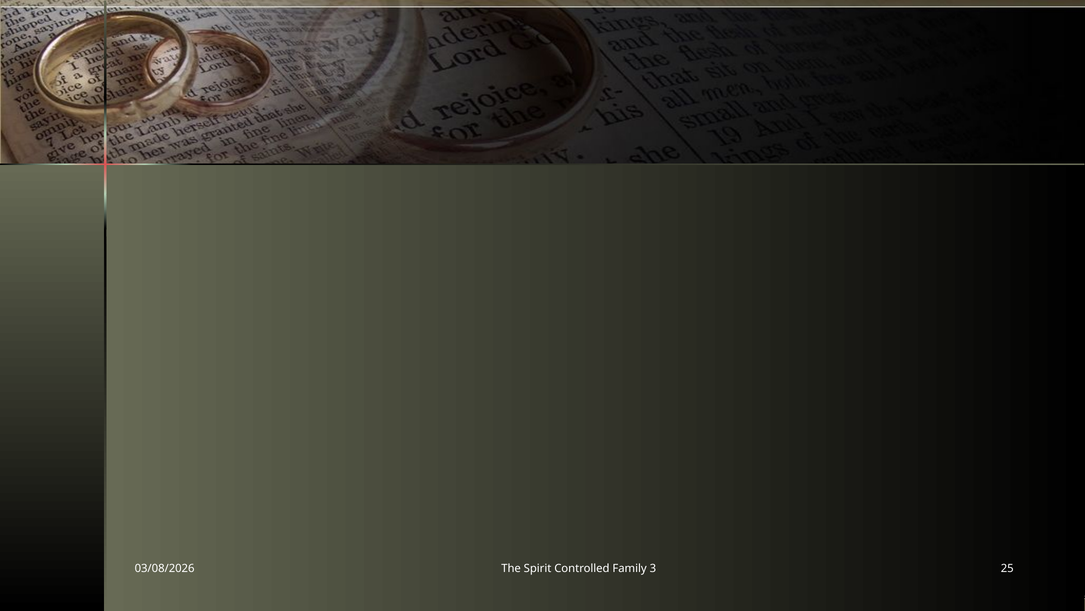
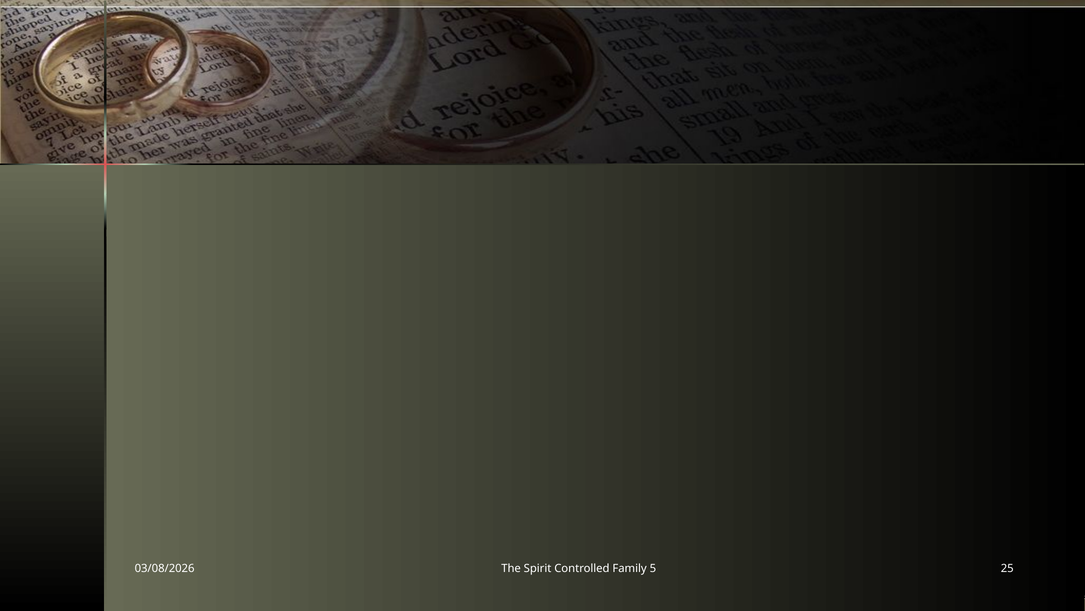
3: 3 -> 5
